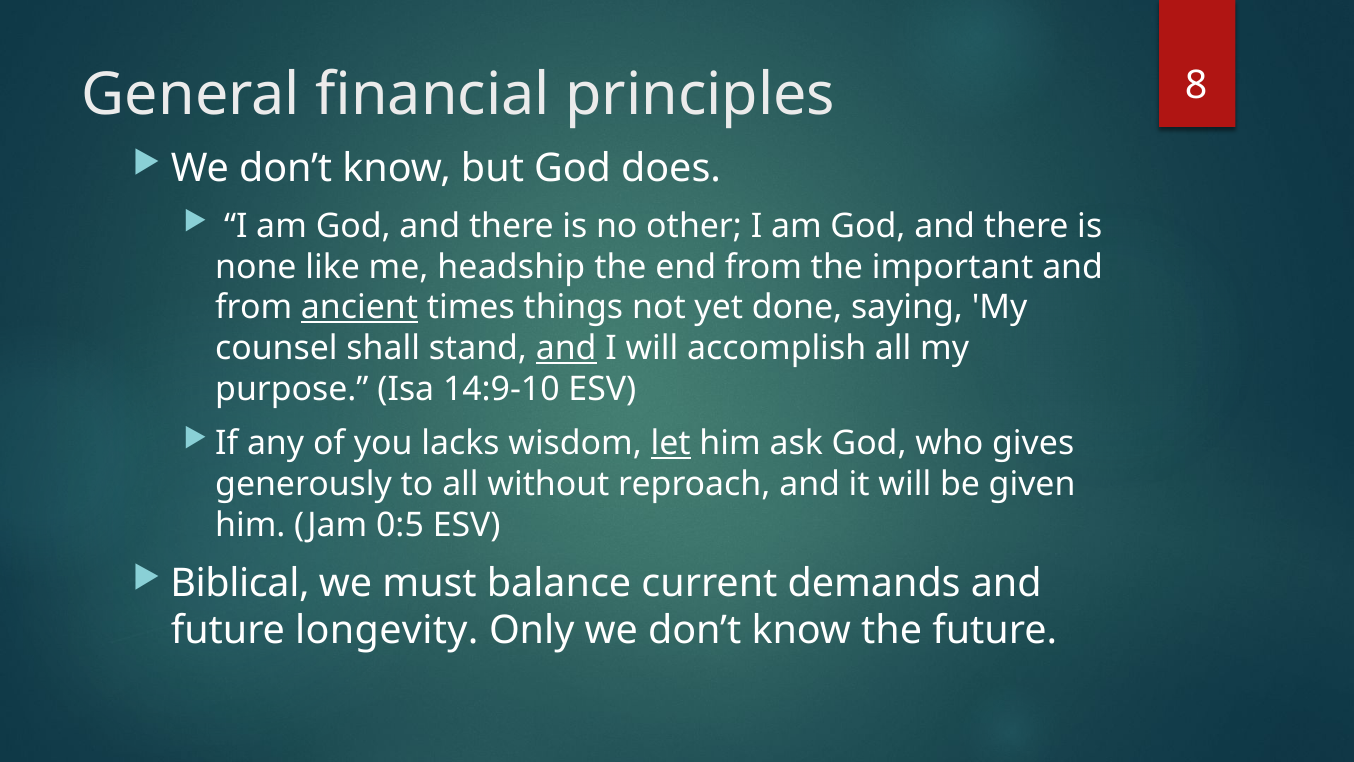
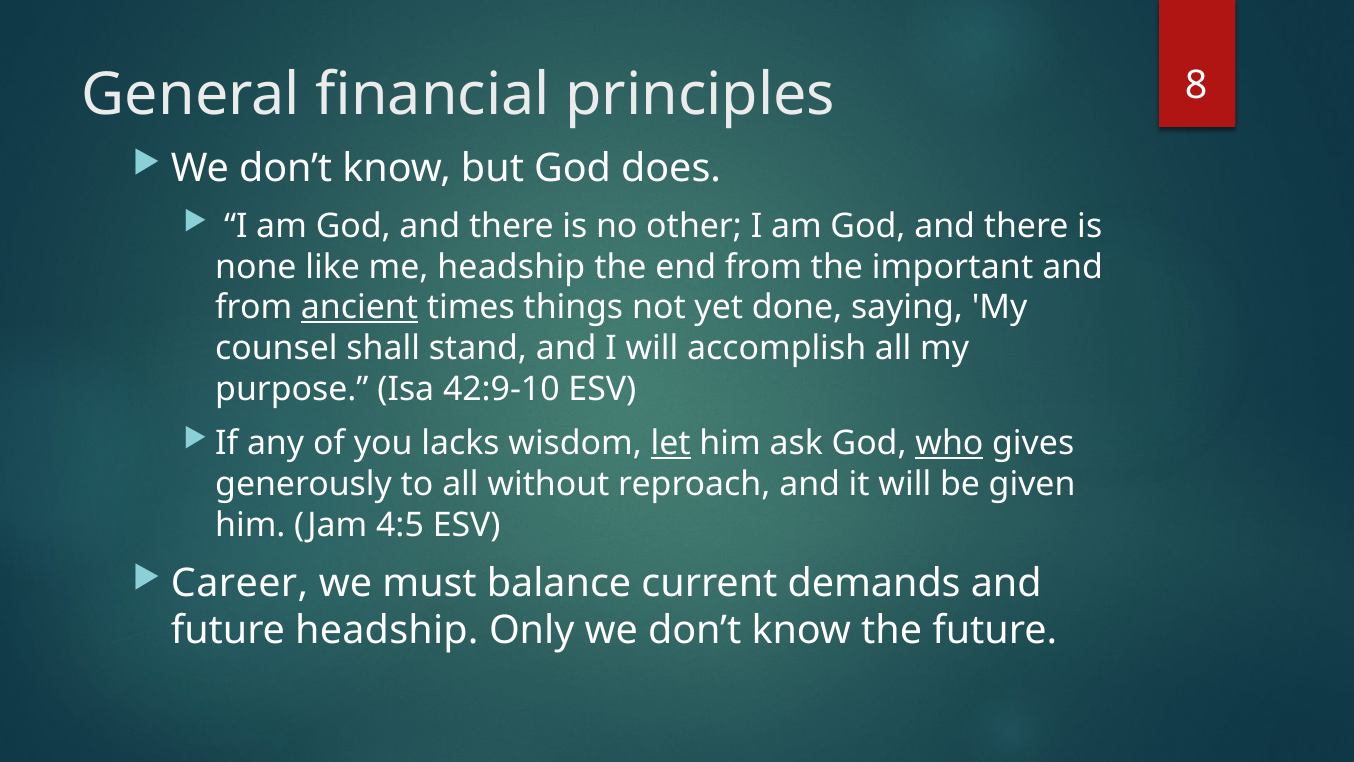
and at (566, 348) underline: present -> none
14:9-10: 14:9-10 -> 42:9-10
who underline: none -> present
0:5: 0:5 -> 4:5
Biblical: Biblical -> Career
future longevity: longevity -> headship
